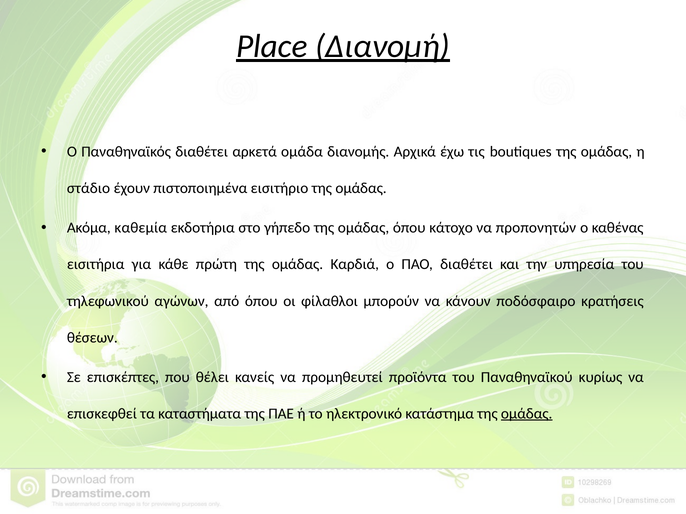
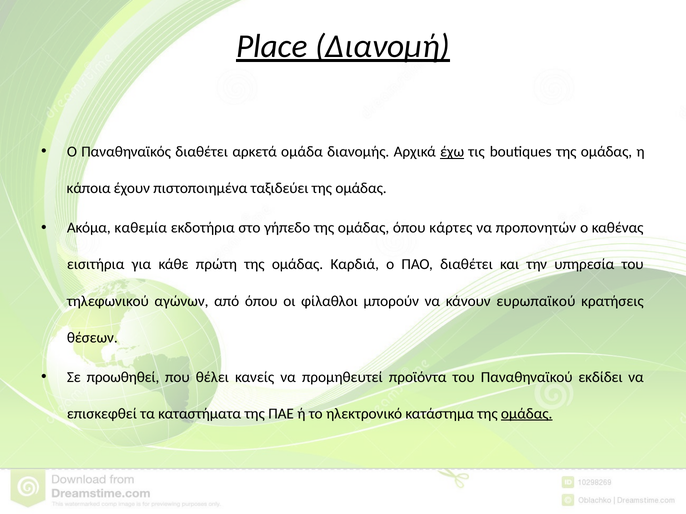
έχω underline: none -> present
στάδιο: στάδιο -> κάποια
εισιτήριο: εισιτήριο -> ταξιδεύει
κάτοχο: κάτοχο -> κάρτες
ποδόσφαιρο: ποδόσφαιρο -> ευρωπαϊκού
επισκέπτες: επισκέπτες -> προωθηθεί
κυρίως: κυρίως -> εκδίδει
